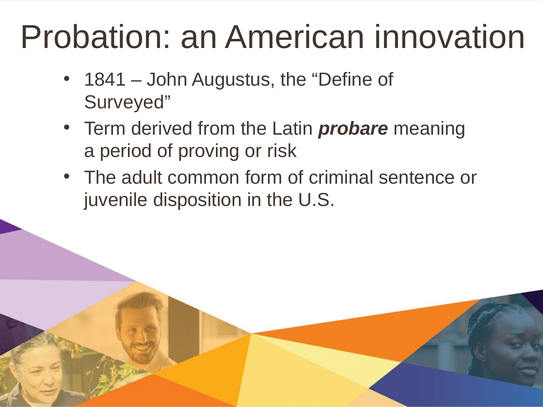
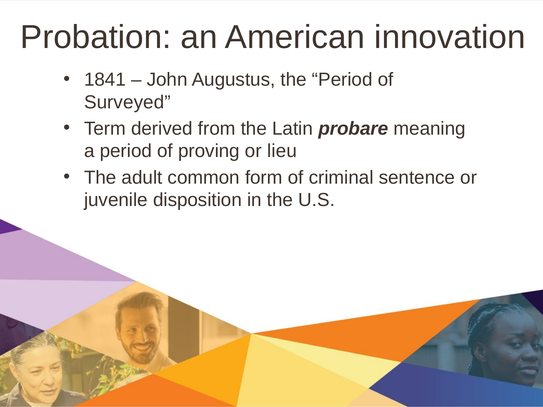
the Define: Define -> Period
risk: risk -> lieu
